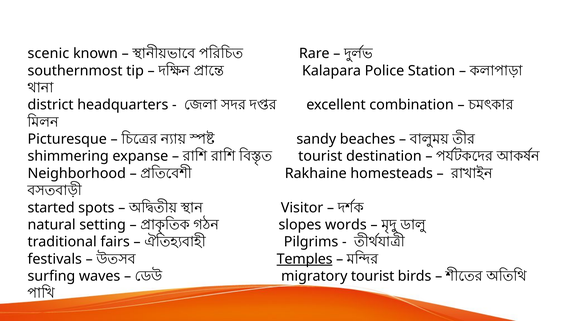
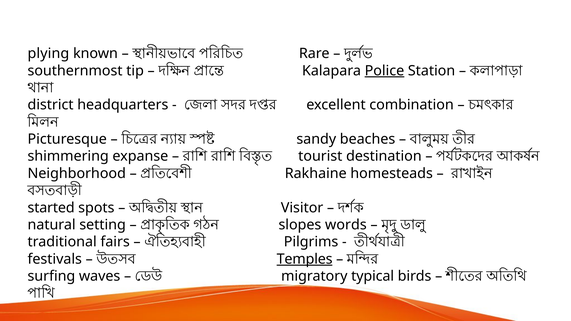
scenic: scenic -> plying
Police underline: none -> present
migratory tourist: tourist -> typical
